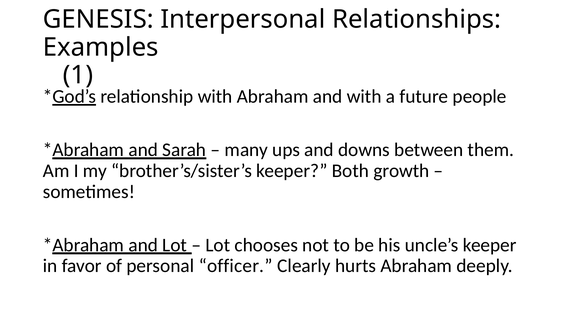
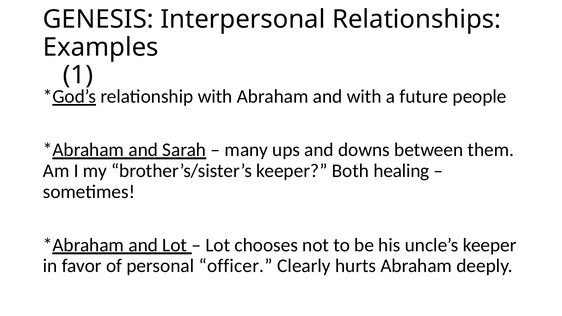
growth: growth -> healing
